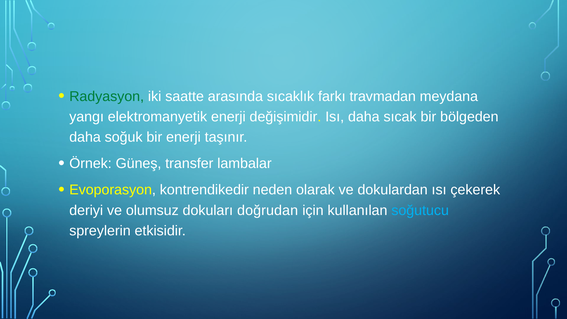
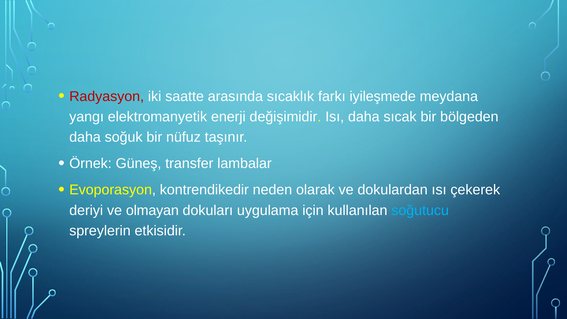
Radyasyon colour: green -> red
travmadan: travmadan -> iyileşmede
bir enerji: enerji -> nüfuz
olumsuz: olumsuz -> olmayan
doğrudan: doğrudan -> uygulama
